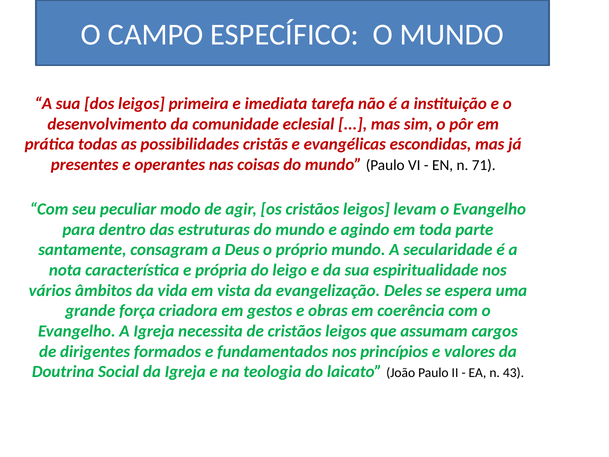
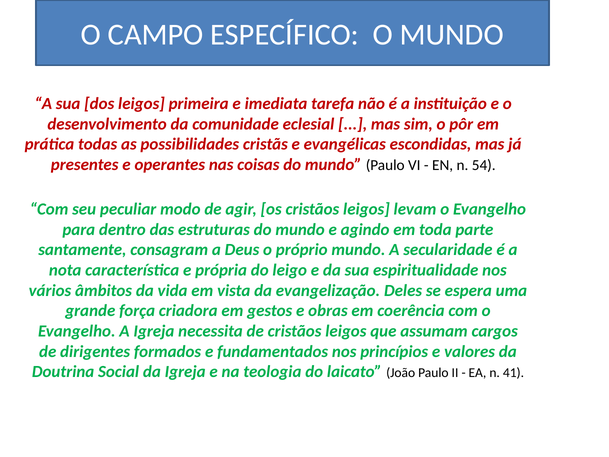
71: 71 -> 54
43: 43 -> 41
